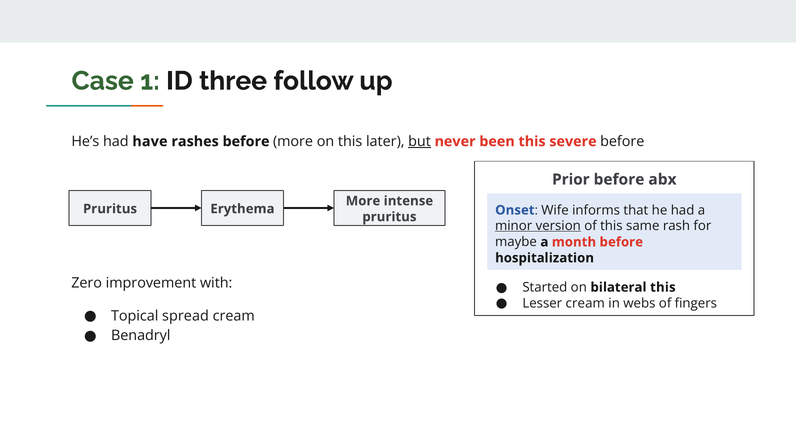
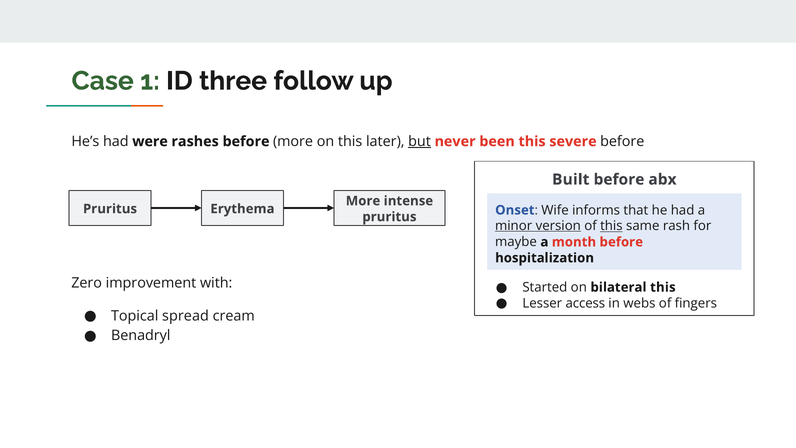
have: have -> were
Prior: Prior -> Built
this at (611, 226) underline: none -> present
Lesser cream: cream -> access
